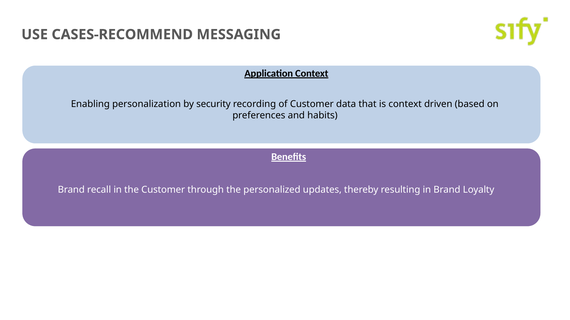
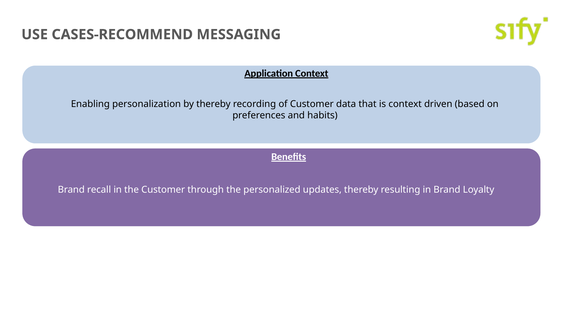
by security: security -> thereby
